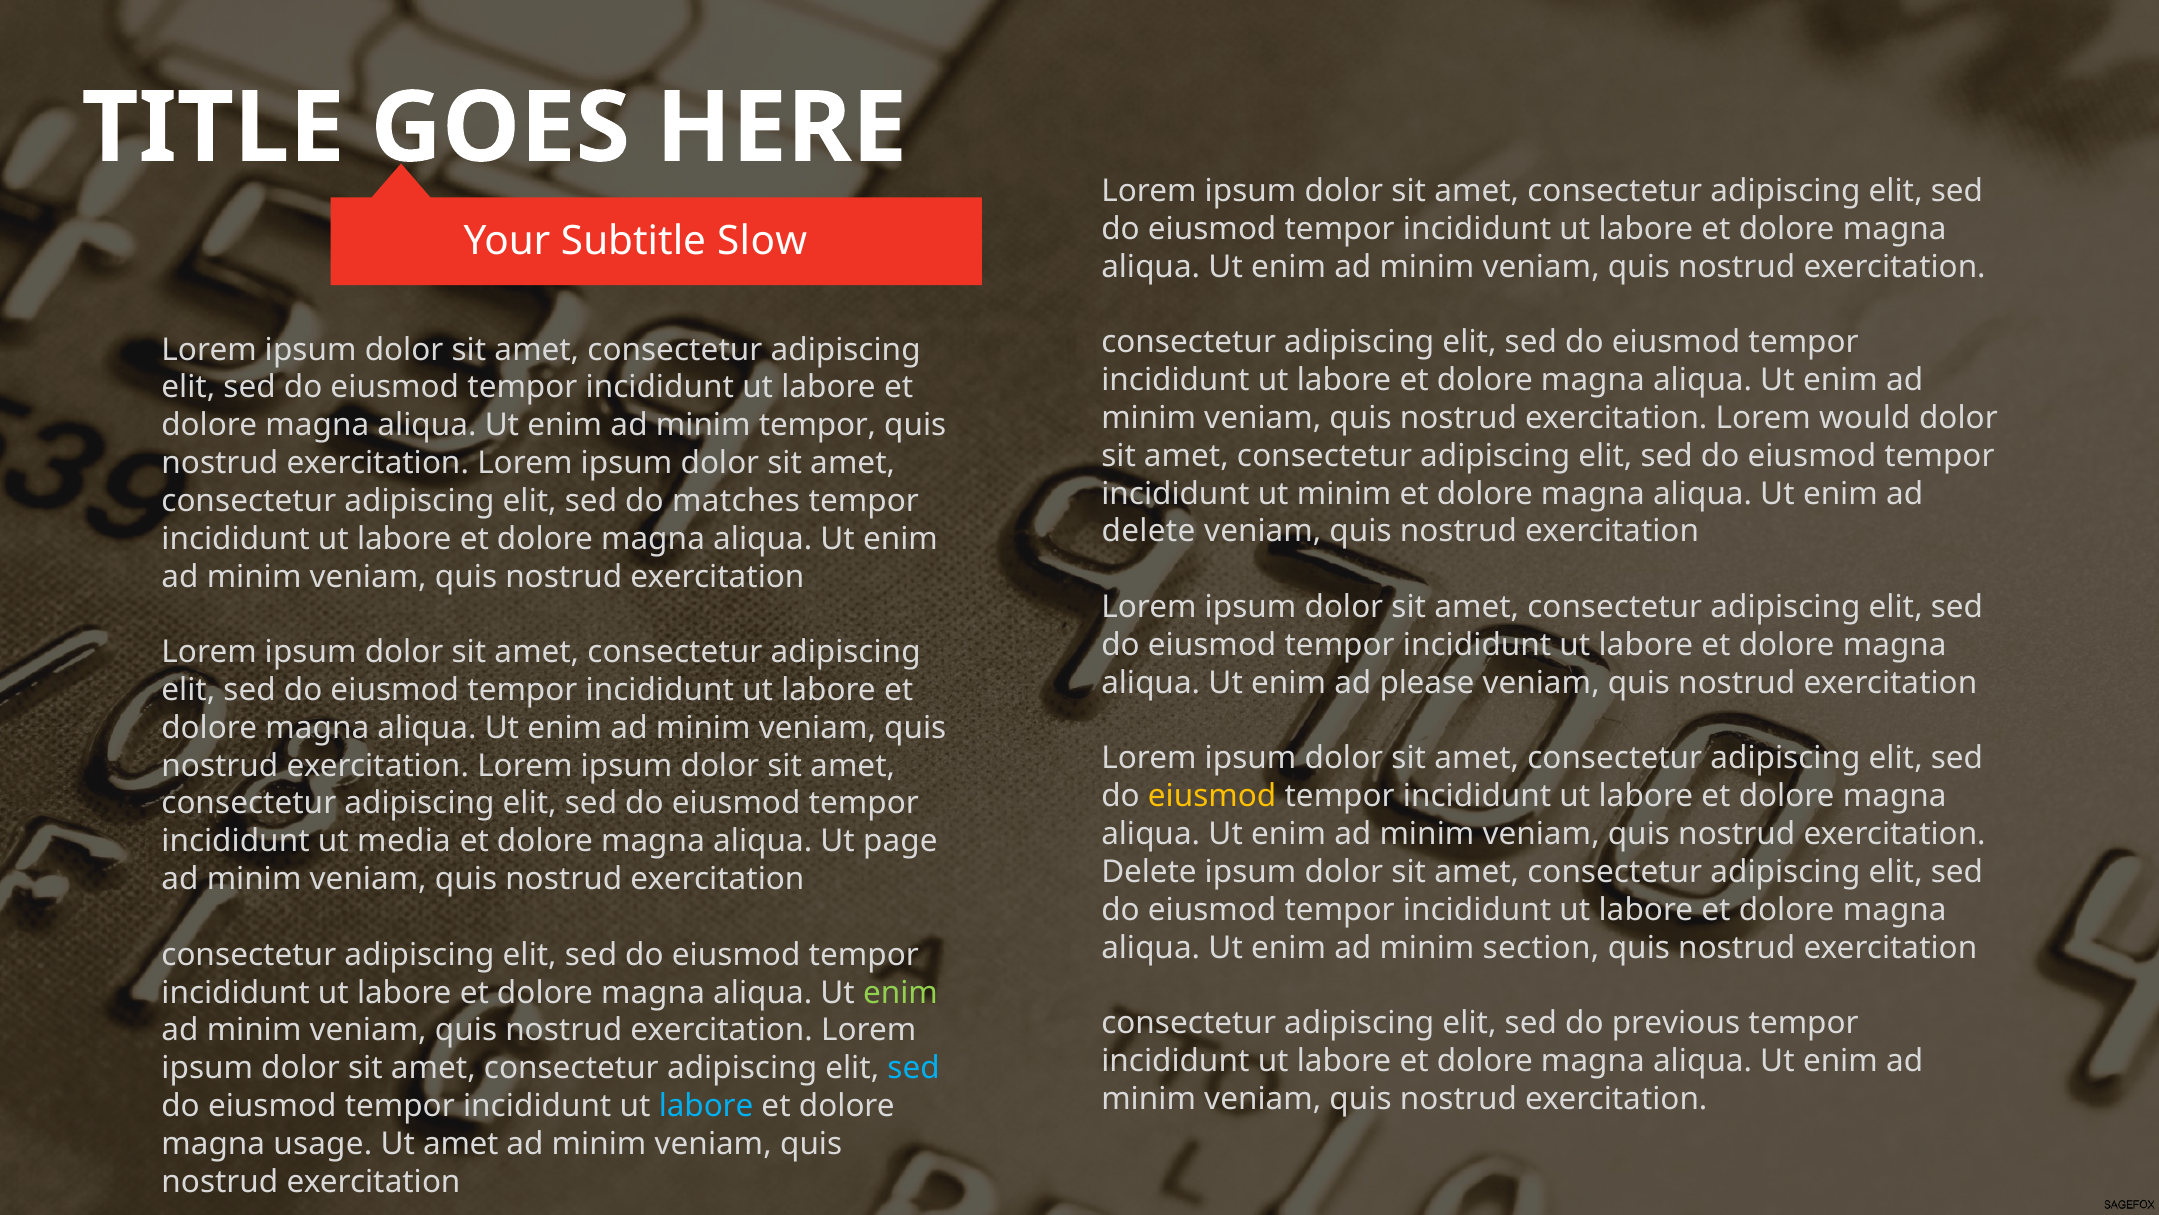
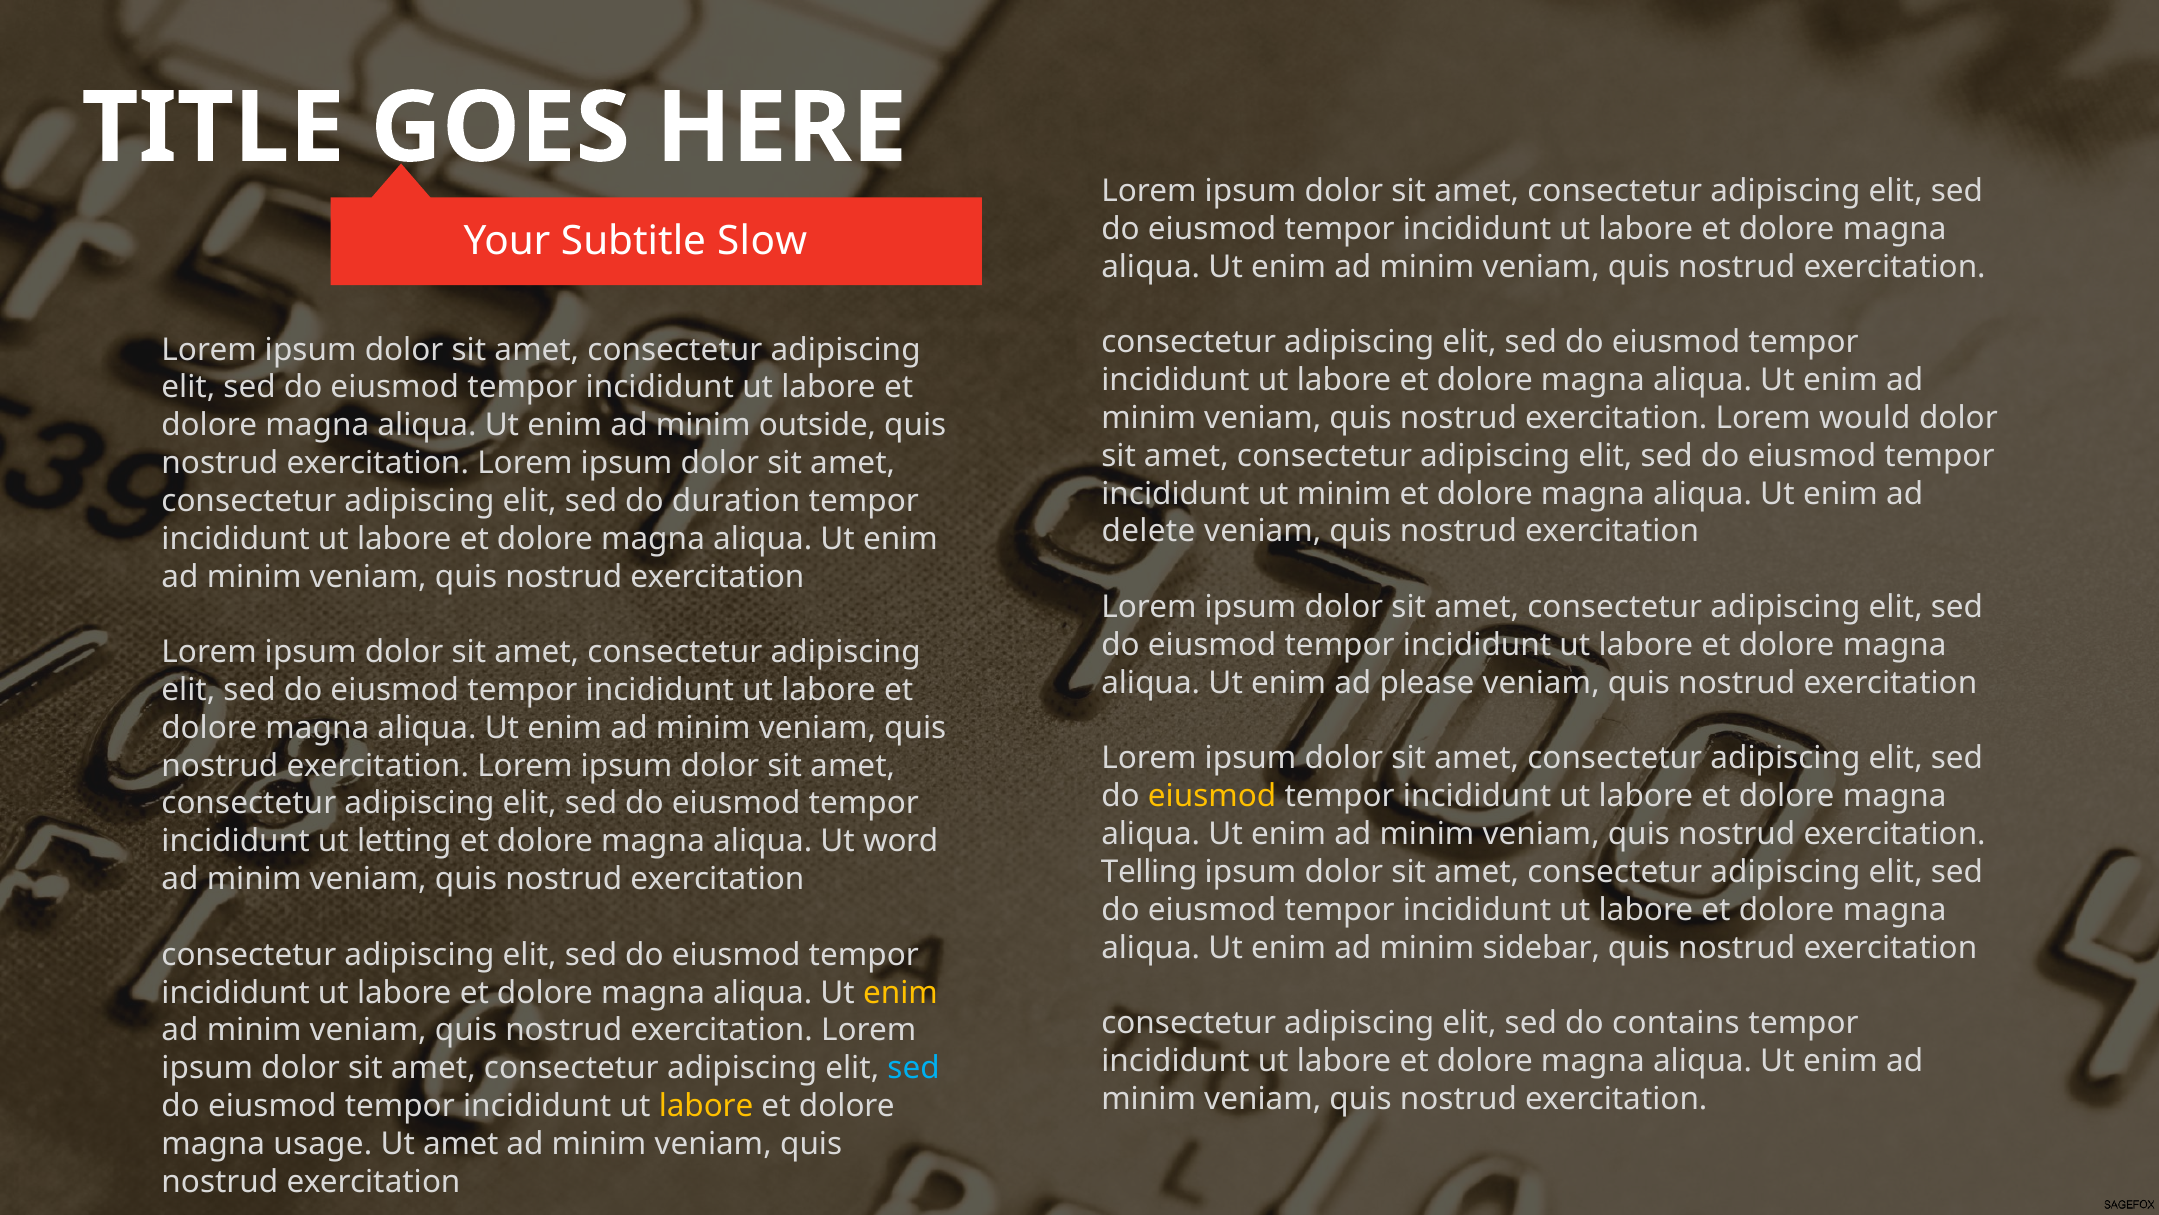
minim tempor: tempor -> outside
matches: matches -> duration
media: media -> letting
page: page -> word
Delete at (1149, 872): Delete -> Telling
section: section -> sidebar
enim at (901, 992) colour: light green -> yellow
previous: previous -> contains
labore at (706, 1106) colour: light blue -> yellow
